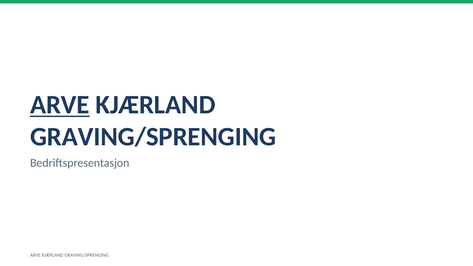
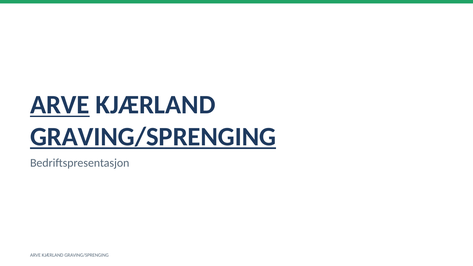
GRAVING/SPRENGING at (153, 137) underline: none -> present
